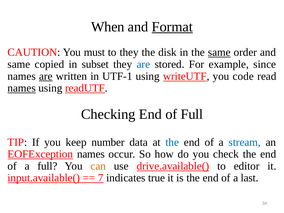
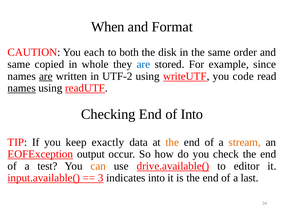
Format underline: present -> none
must: must -> each
to they: they -> both
same at (219, 52) underline: present -> none
subset: subset -> whole
UTF-1: UTF-1 -> UTF-2
of Full: Full -> Into
number: number -> exactly
the at (172, 142) colour: blue -> orange
stream colour: blue -> orange
EOFException names: names -> output
a full: full -> test
7: 7 -> 3
indicates true: true -> into
